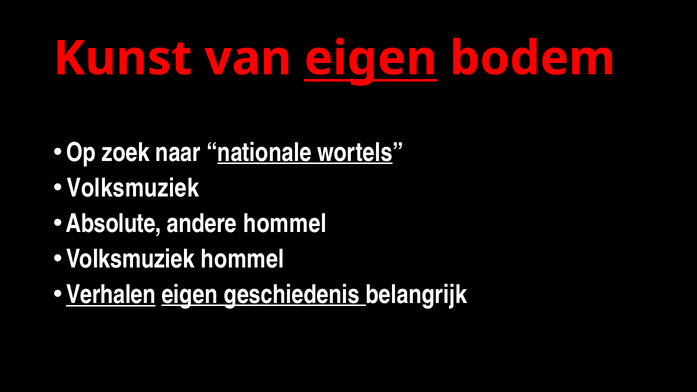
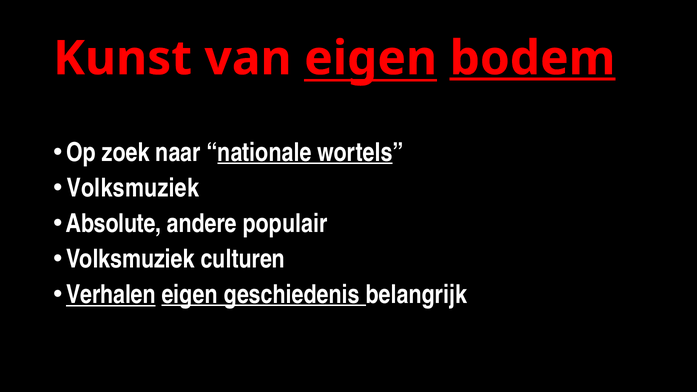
bodem underline: none -> present
andere hommel: hommel -> populair
Volksmuziek hommel: hommel -> culturen
